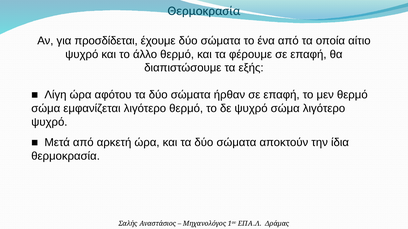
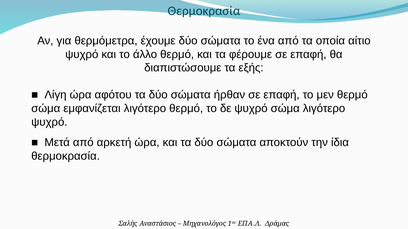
προσδίδεται: προσδίδεται -> θερμόμετρα
